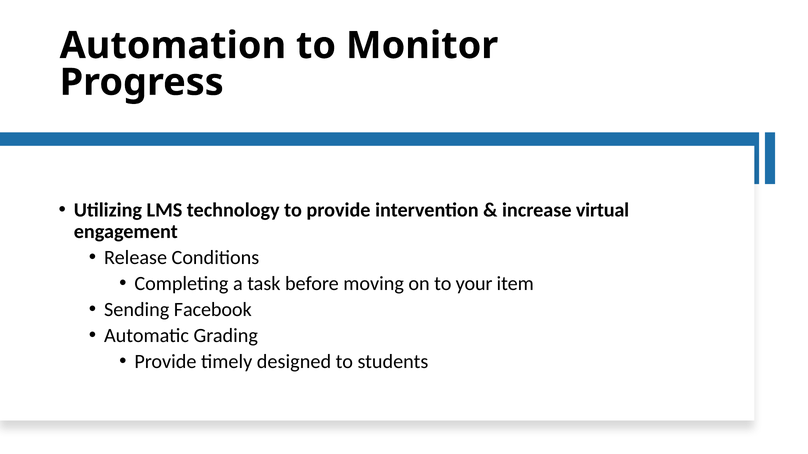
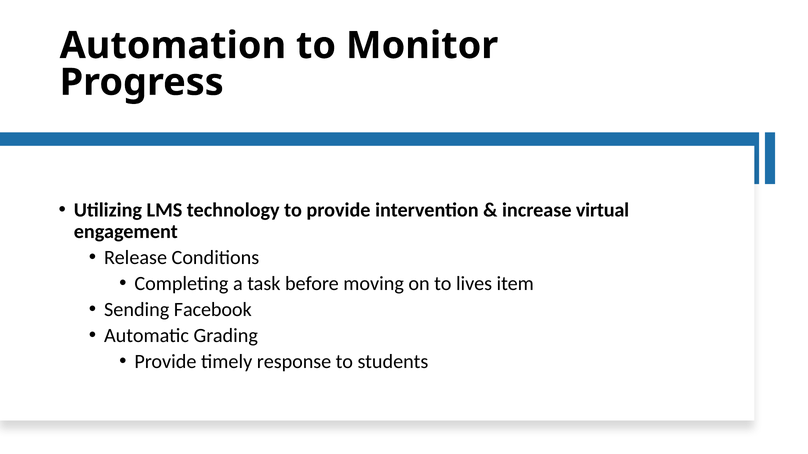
your: your -> lives
designed: designed -> response
